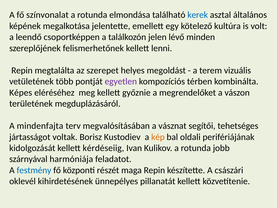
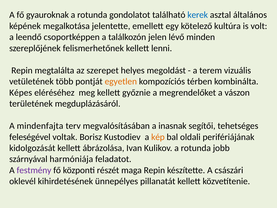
színvonalat: színvonalat -> gyauroknak
elmondása: elmondása -> gondolatot
egyetlen colour: purple -> orange
vásznat: vásznat -> inasnak
jártasságot: jártasságot -> feleségével
kérdéseiig: kérdéseiig -> ábrázolása
festmény colour: blue -> purple
